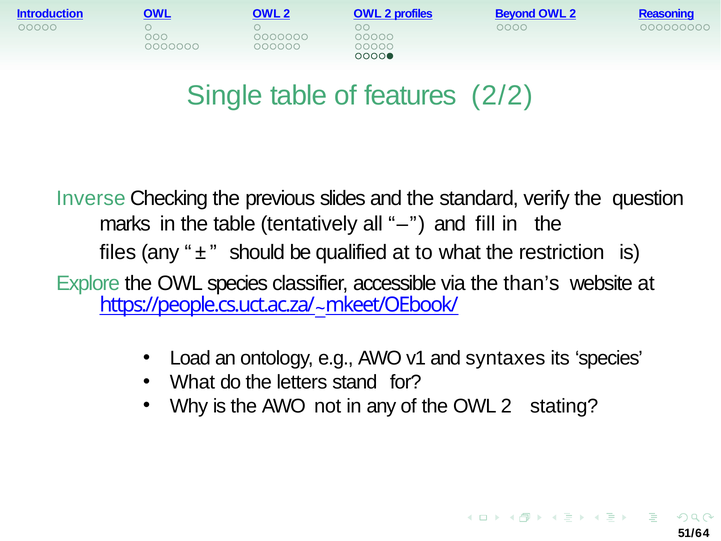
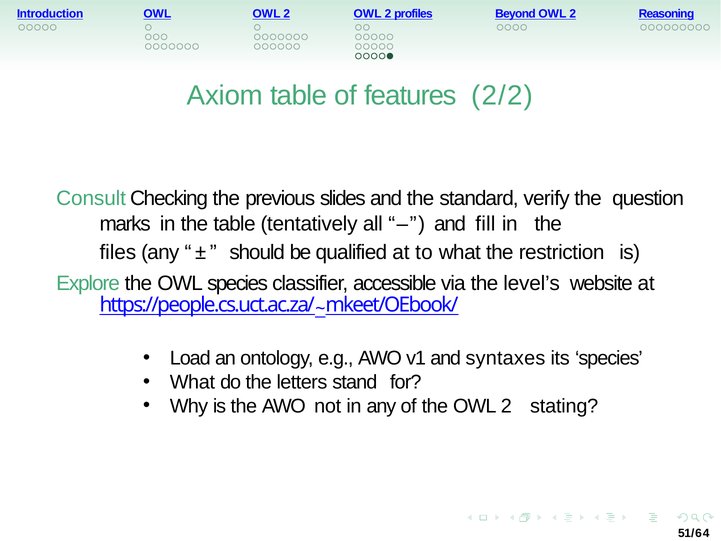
Single: Single -> Axiom
Inverse: Inverse -> Consult
than’s: than’s -> level’s
